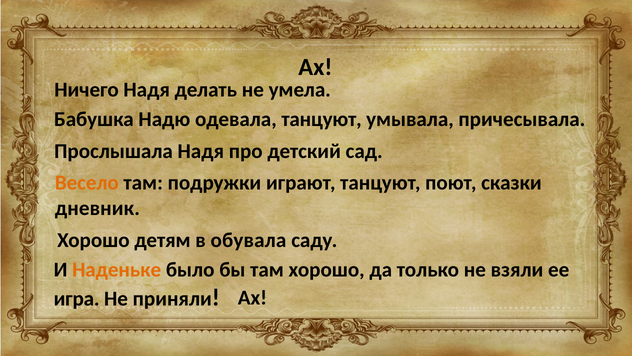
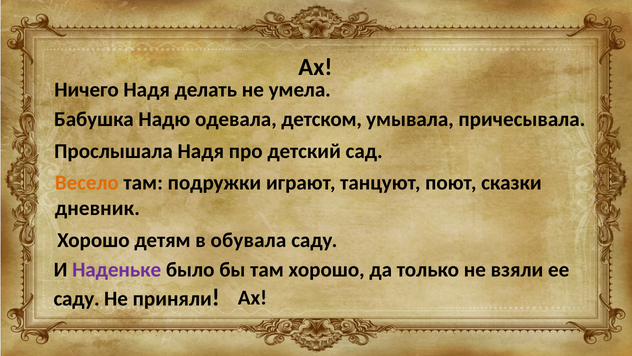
одевала танцуют: танцуют -> детском
Наденьке colour: orange -> purple
игра at (77, 298): игра -> саду
